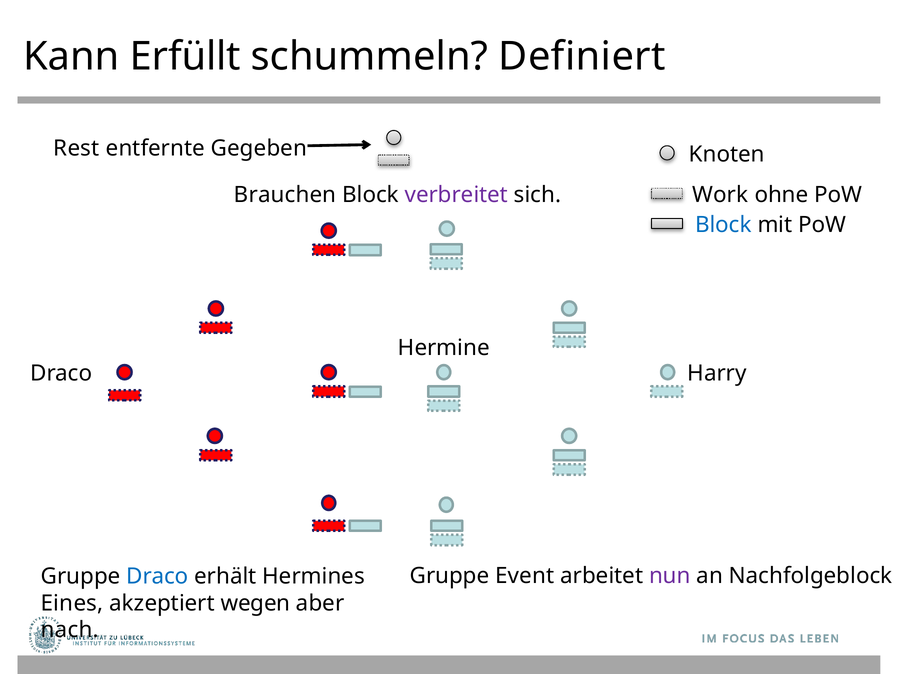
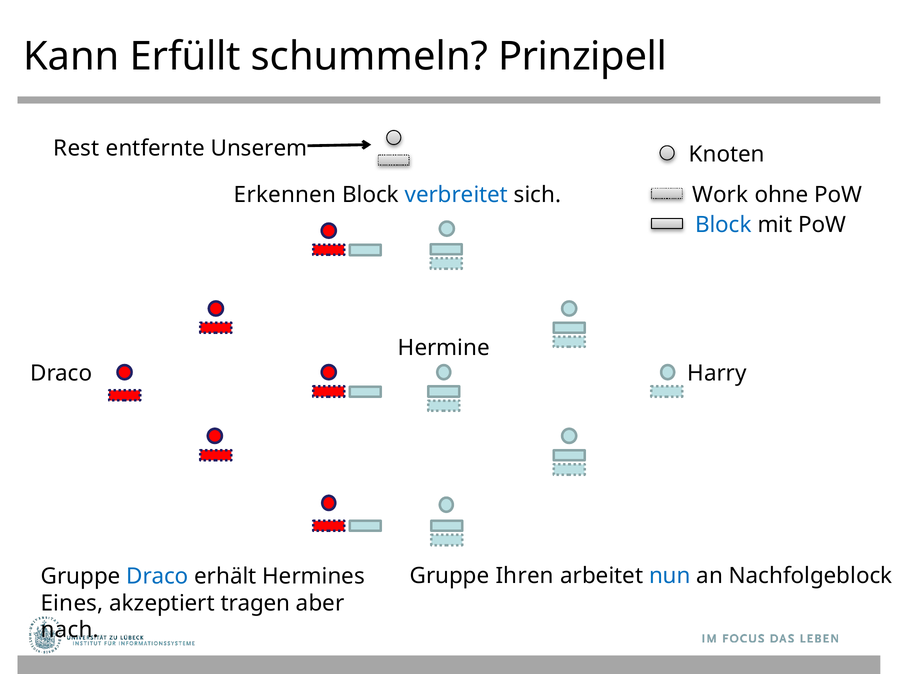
Definiert: Definiert -> Prinzipell
Gegeben: Gegeben -> Unserem
Brauchen: Brauchen -> Erkennen
verbreitet colour: purple -> blue
Event: Event -> Ihren
nun colour: purple -> blue
wegen: wegen -> tragen
